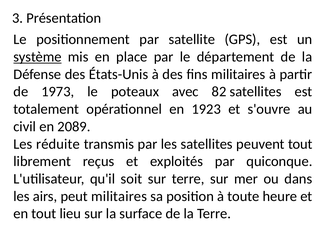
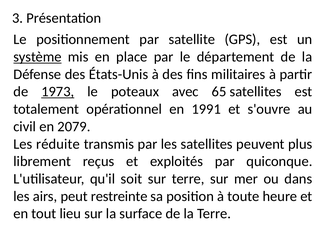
1973 underline: none -> present
82: 82 -> 65
1923: 1923 -> 1991
2089: 2089 -> 2079
peuvent tout: tout -> plus
peut militaires: militaires -> restreinte
